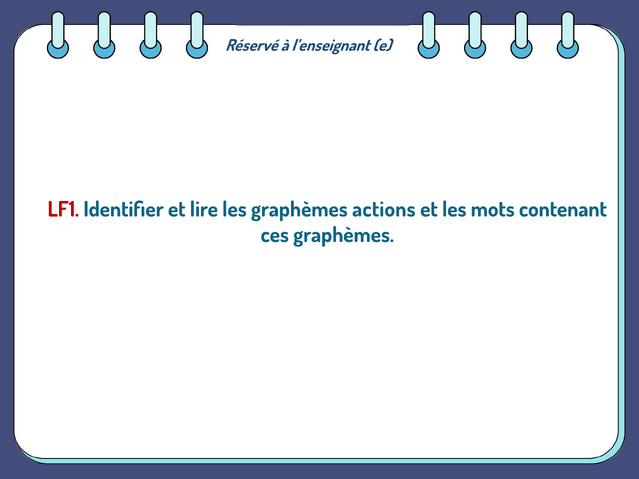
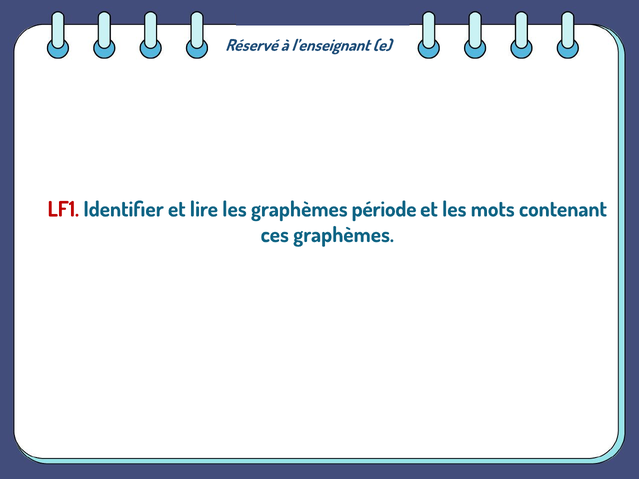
actions: actions -> période
